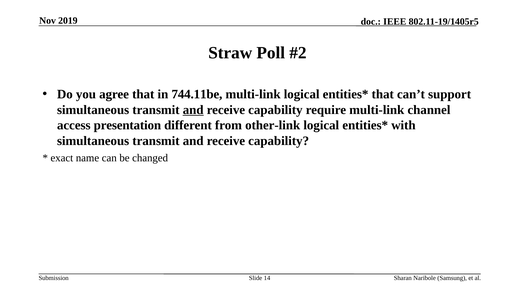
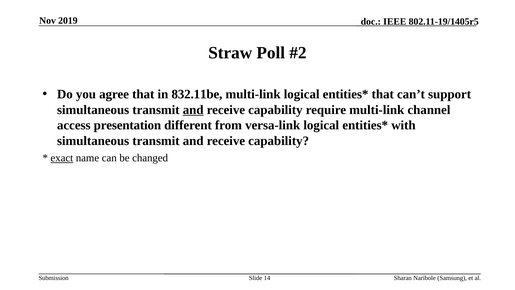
744.11be: 744.11be -> 832.11be
other-link: other-link -> versa-link
exact underline: none -> present
